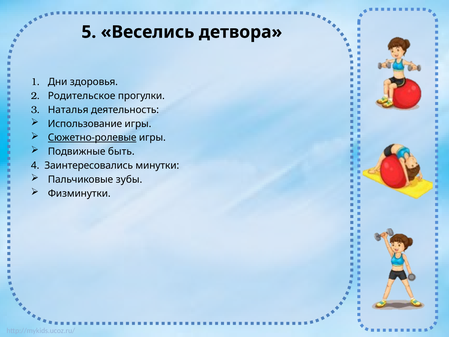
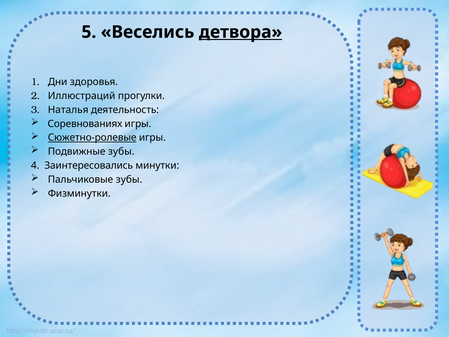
детвора underline: none -> present
Родительское: Родительское -> Иллюстраций
Использование: Использование -> Соревнованиях
Подвижные быть: быть -> зубы
